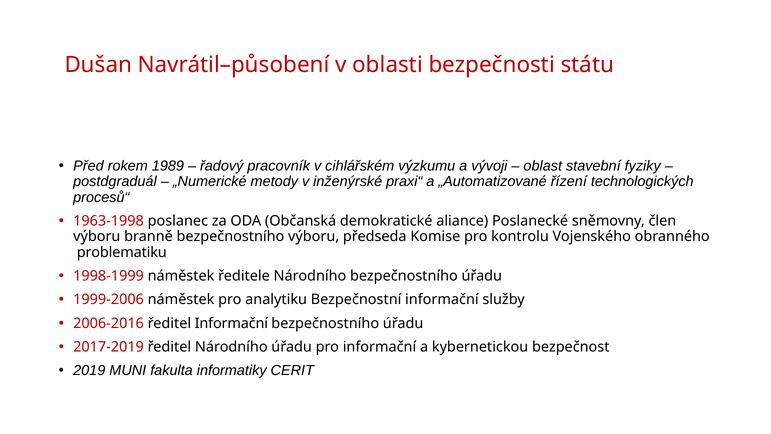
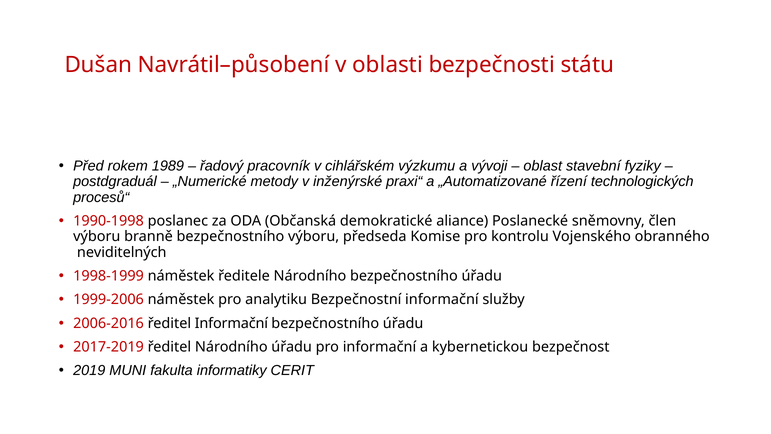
1963-1998: 1963-1998 -> 1990-1998
problematiku: problematiku -> neviditelných
